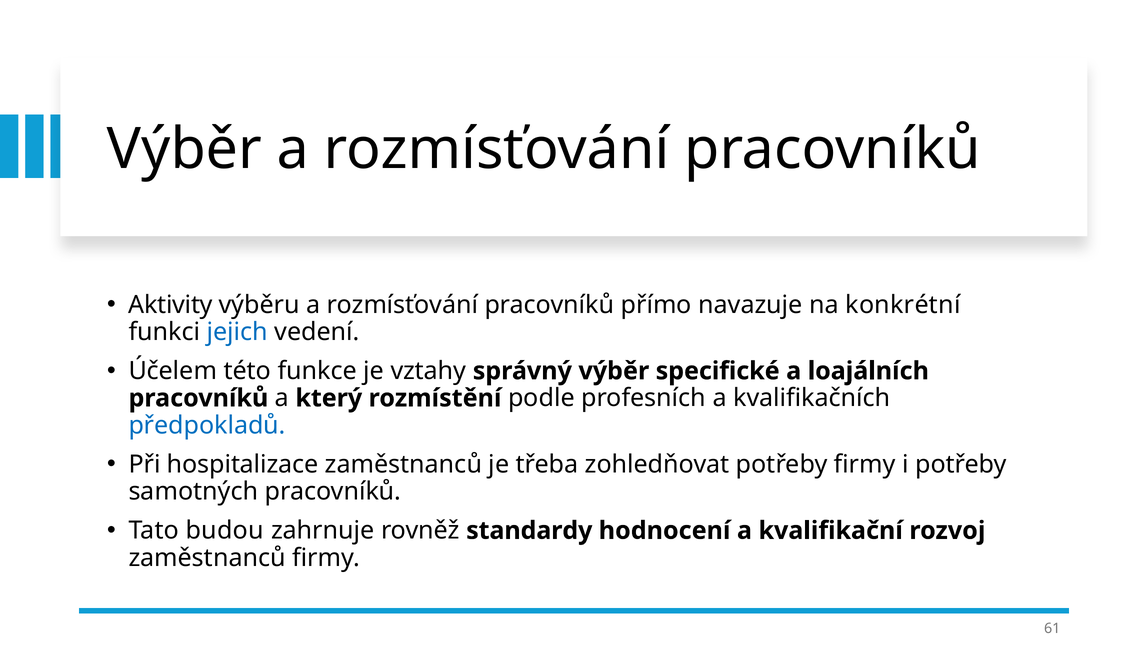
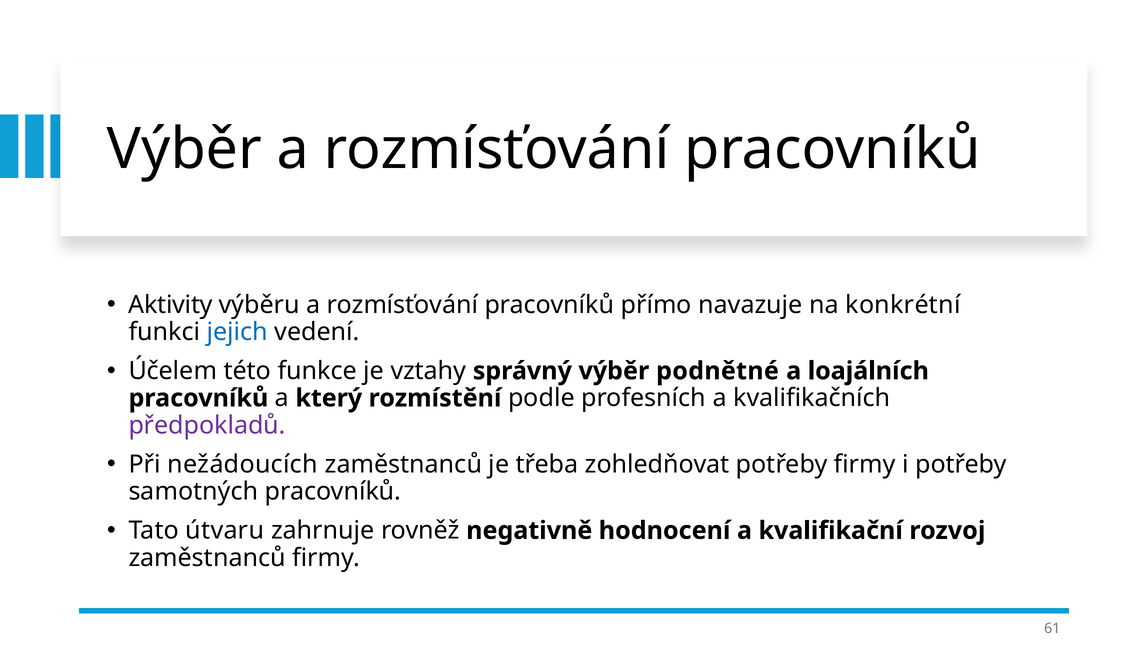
specifické: specifické -> podnětné
předpokladů colour: blue -> purple
hospitalizace: hospitalizace -> nežádoucích
budou: budou -> útvaru
standardy: standardy -> negativně
